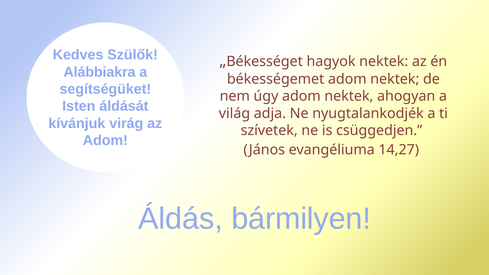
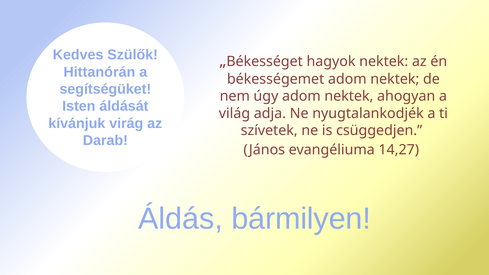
Alábbiakra: Alábbiakra -> Hittanórán
Adom at (105, 141): Adom -> Darab
